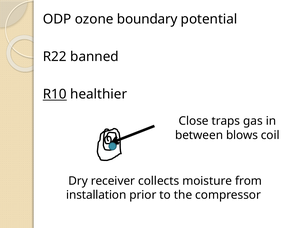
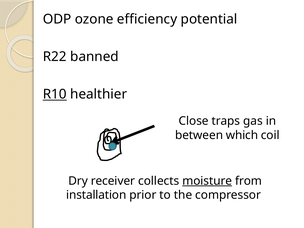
boundary: boundary -> efficiency
blows: blows -> which
moisture underline: none -> present
